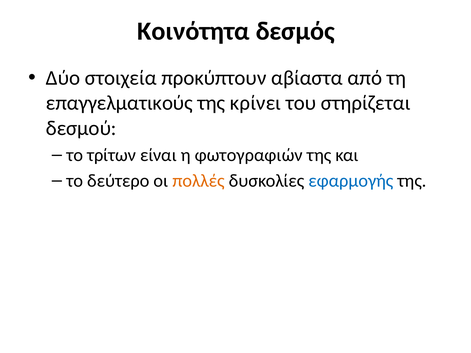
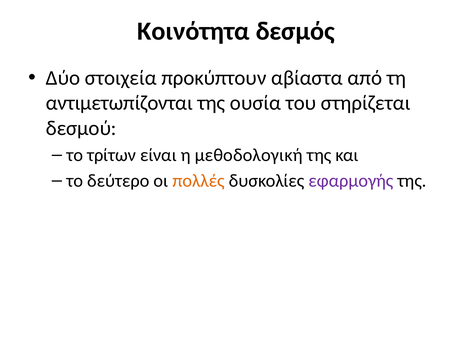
επαγγελματικούς: επαγγελματικούς -> αντιμετωπίζονται
κρίνει: κρίνει -> ουσία
φωτογραφιών: φωτογραφιών -> μεθοδολογική
εφαρμογής colour: blue -> purple
